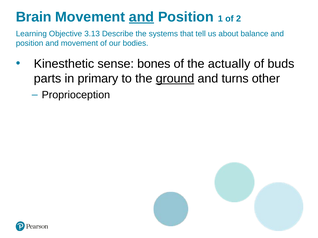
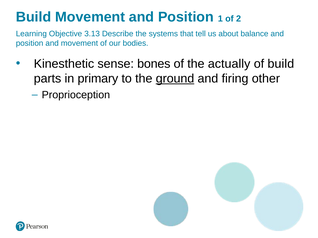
Brain at (34, 17): Brain -> Build
and at (142, 17) underline: present -> none
of buds: buds -> build
turns: turns -> firing
